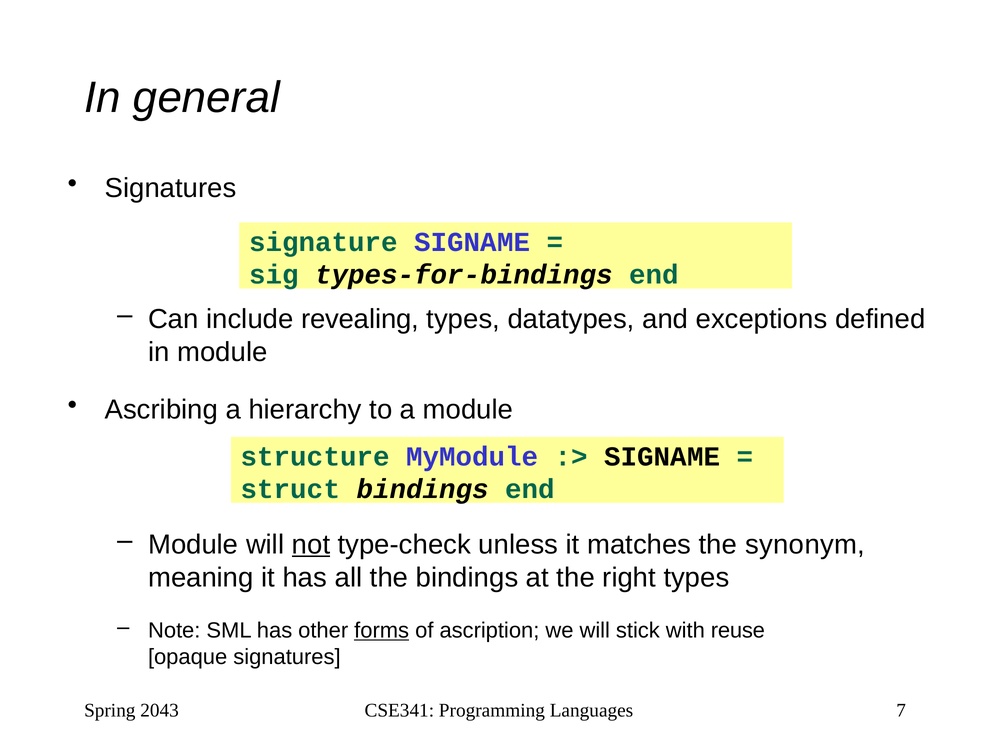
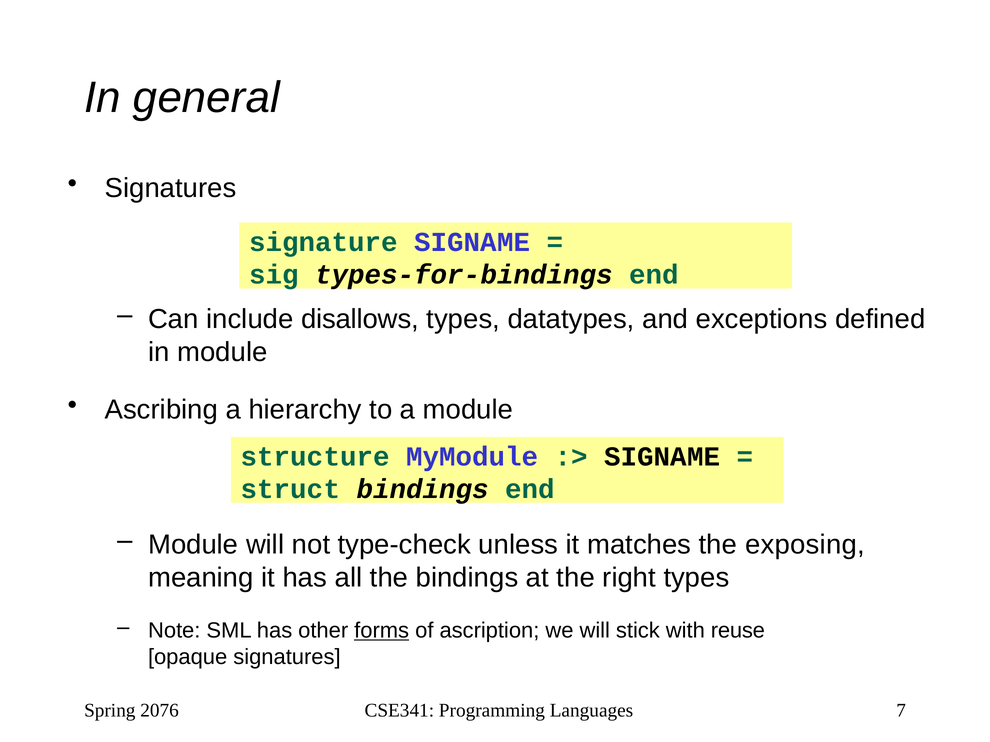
revealing: revealing -> disallows
not underline: present -> none
synonym: synonym -> exposing
2043: 2043 -> 2076
